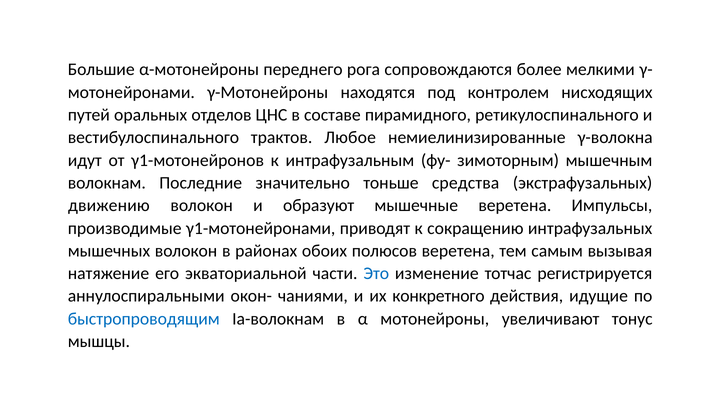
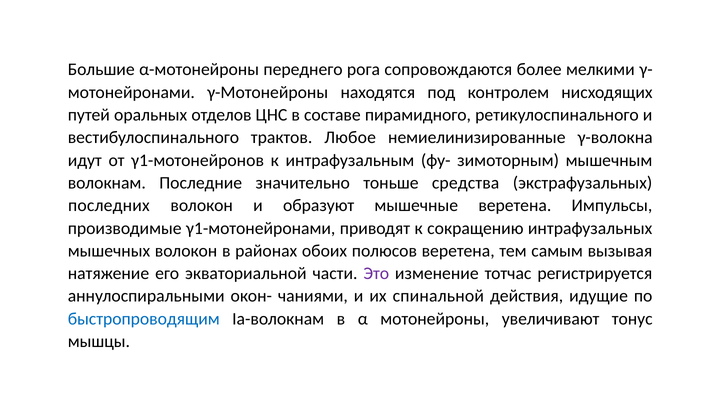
движению: движению -> последних
Это colour: blue -> purple
конкретного: конкретного -> спинальной
